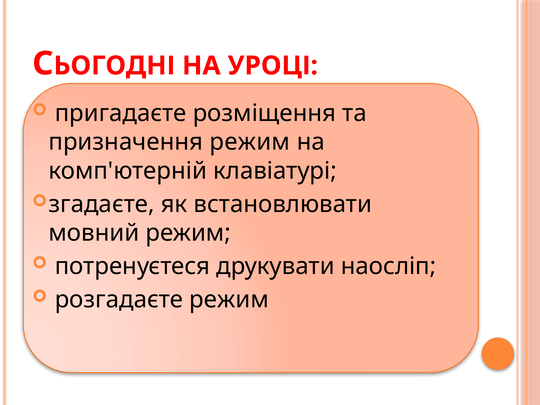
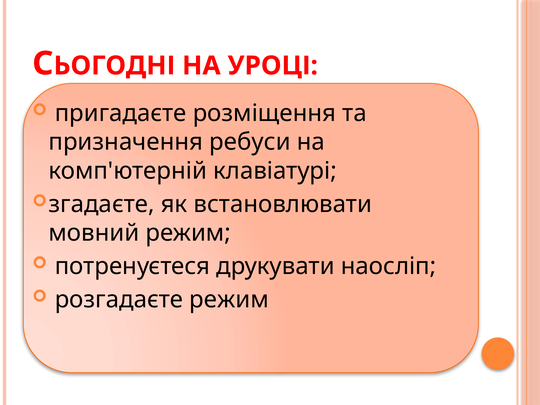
призначення режим: режим -> ребуси
